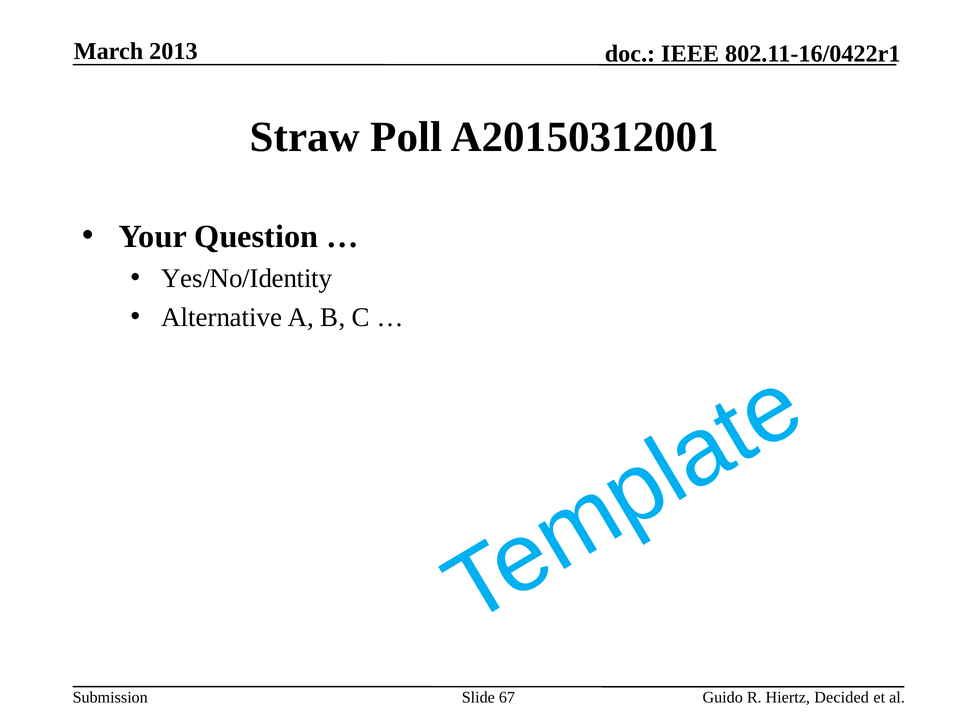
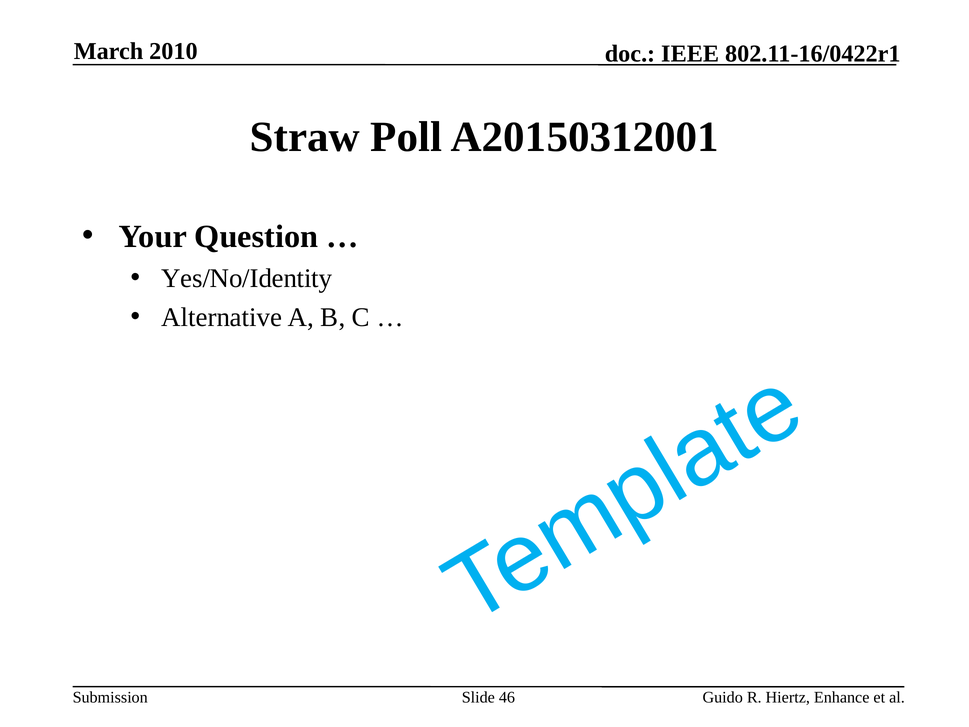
2013: 2013 -> 2010
67: 67 -> 46
Decided: Decided -> Enhance
